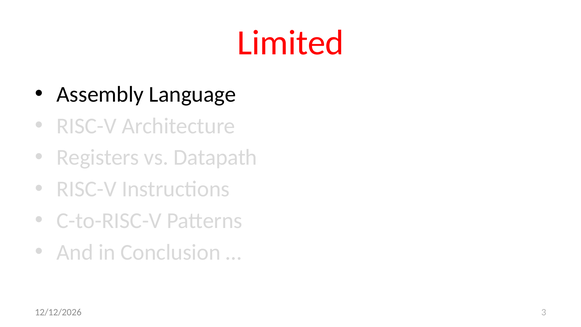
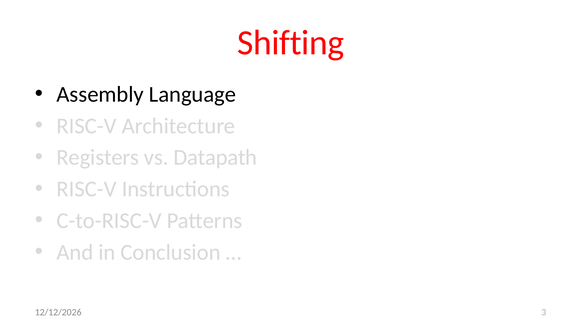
Limited: Limited -> Shifting
